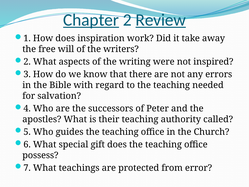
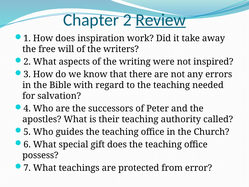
Chapter underline: present -> none
